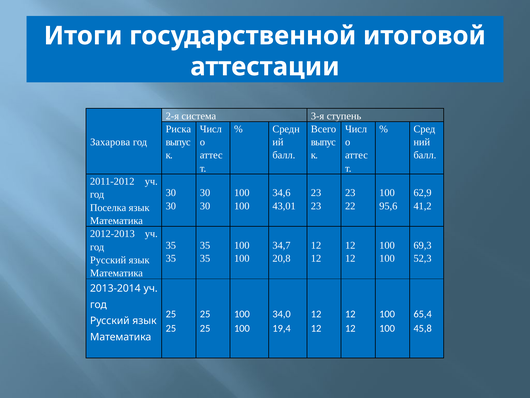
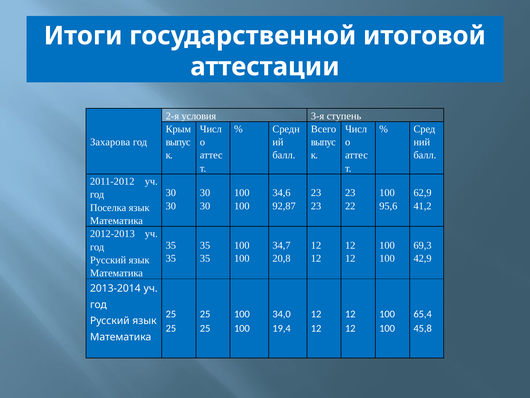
система: система -> условия
Риска: Риска -> Крым
43,01: 43,01 -> 92,87
52,3: 52,3 -> 42,9
